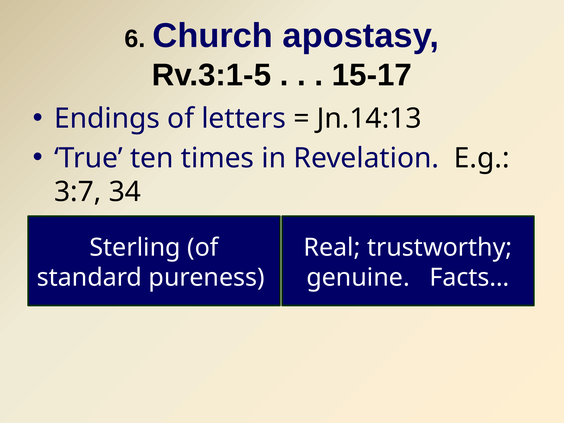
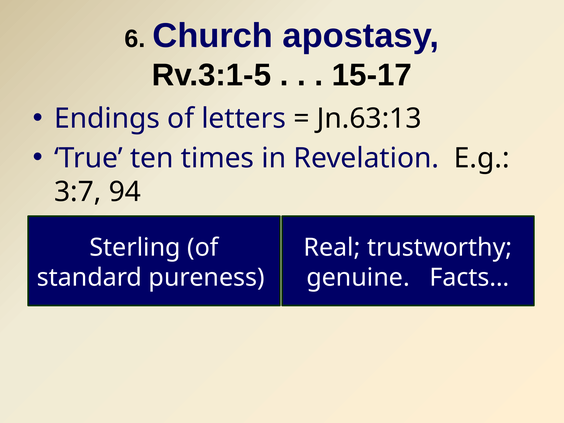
Jn.14:13: Jn.14:13 -> Jn.63:13
34: 34 -> 94
